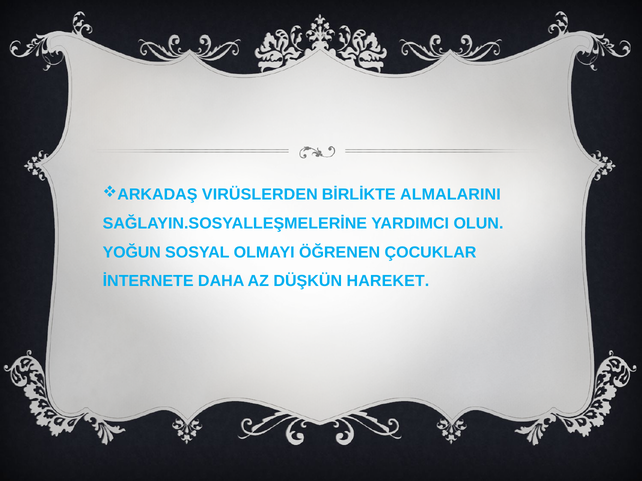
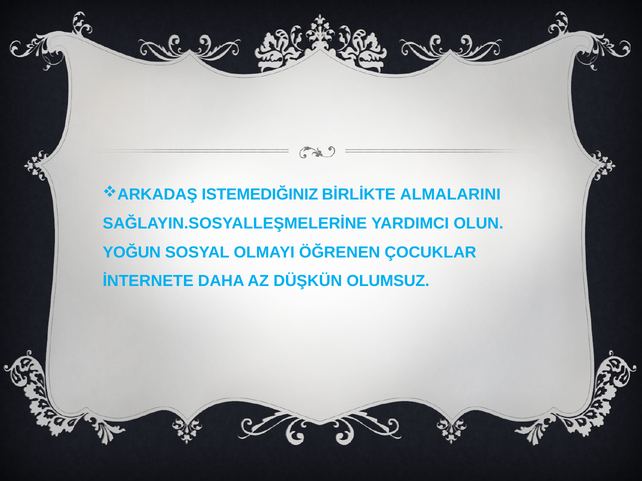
VIRÜSLERDEN: VIRÜSLERDEN -> ISTEMEDIĞINIZ
HAREKET: HAREKET -> OLUMSUZ
